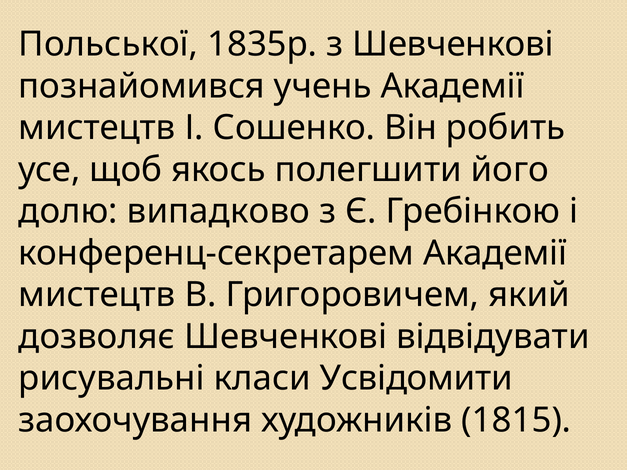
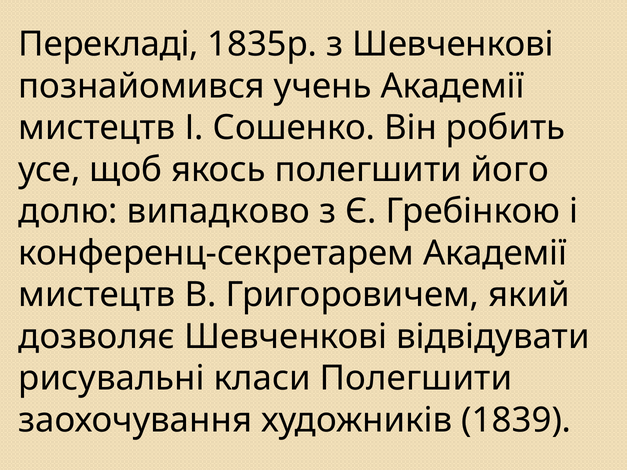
Польської: Польської -> Перекладі
класи Усвідомити: Усвідомити -> Полегшити
1815: 1815 -> 1839
